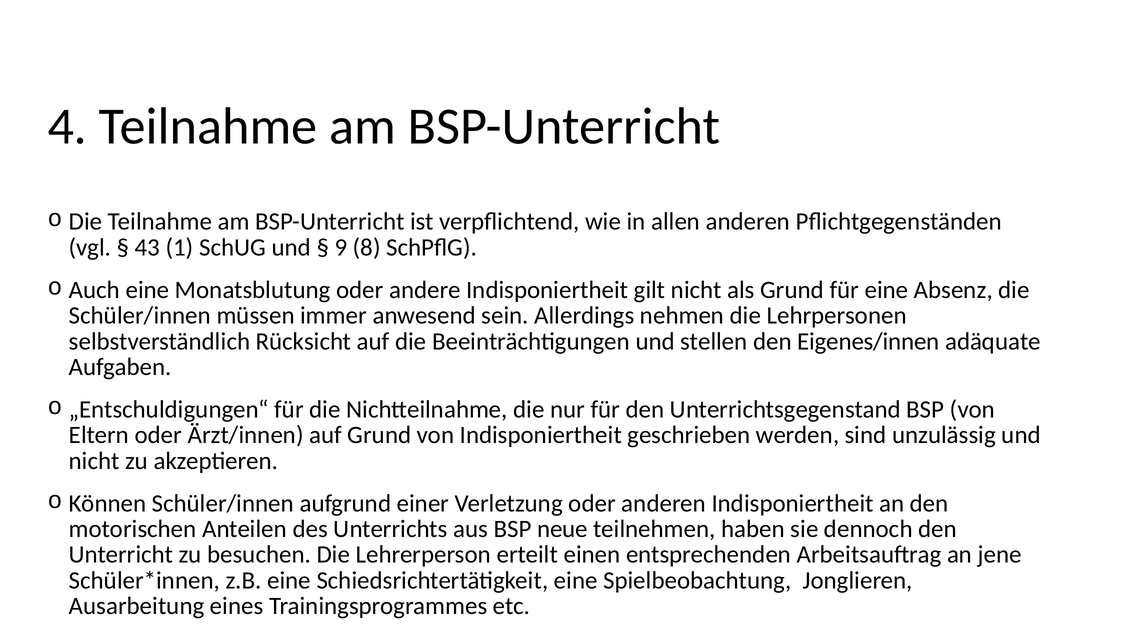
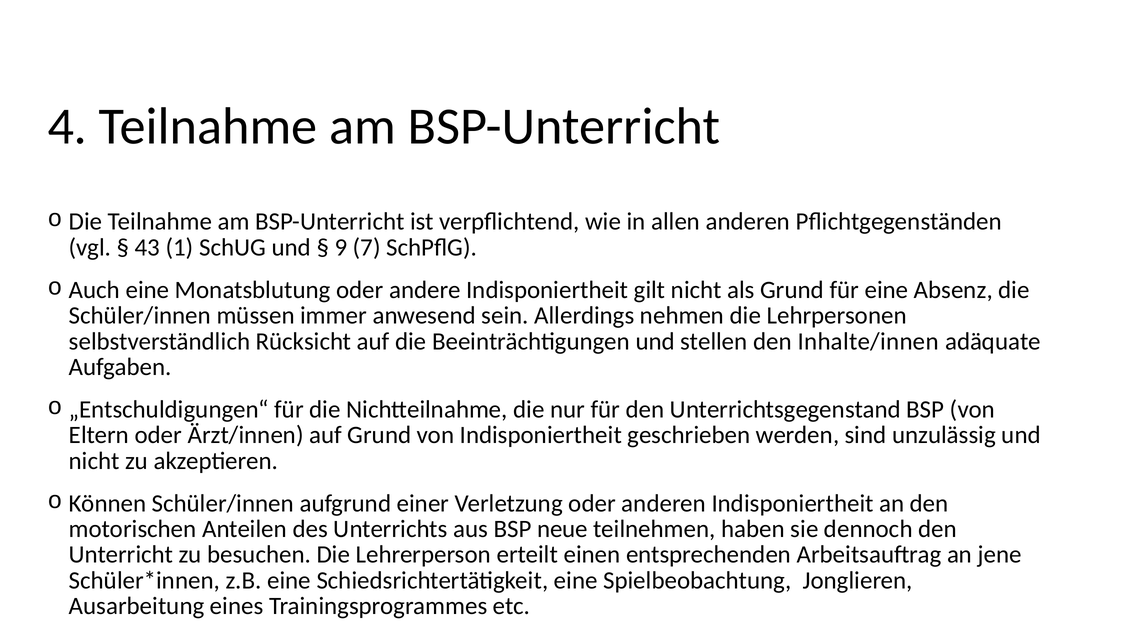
8: 8 -> 7
Eigenes/innen: Eigenes/innen -> Inhalte/innen
